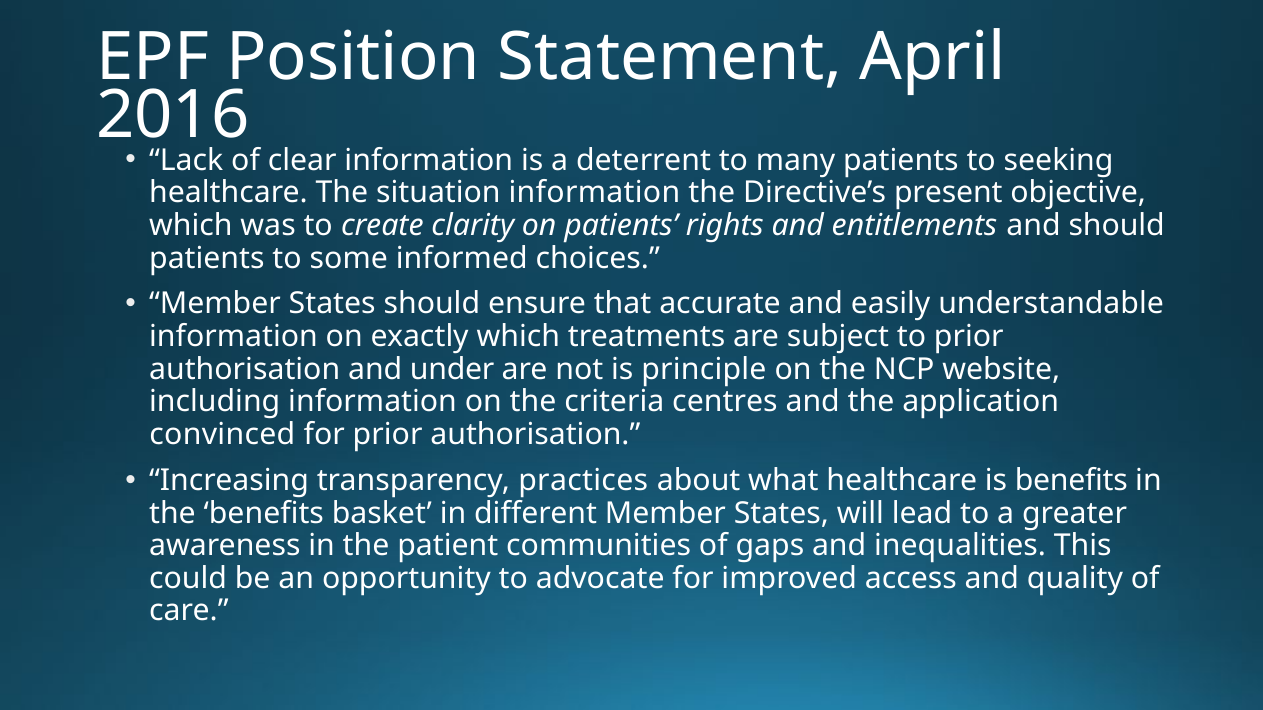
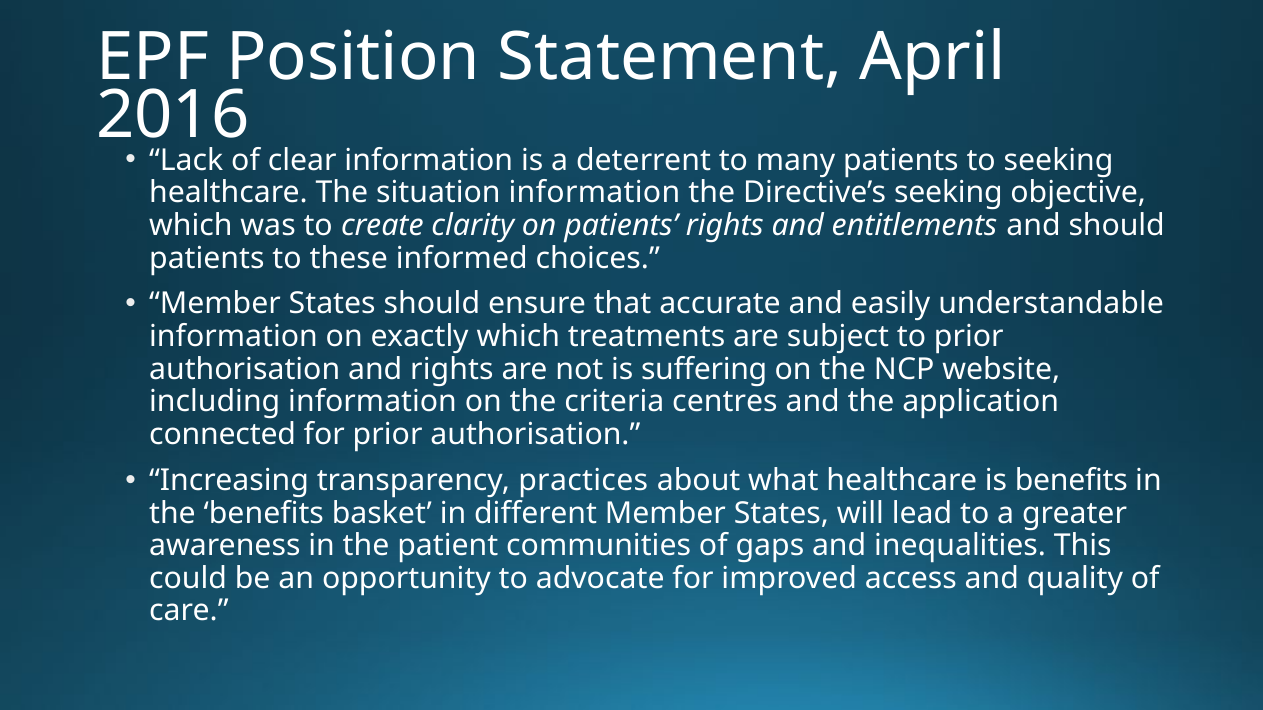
Directive’s present: present -> seeking
some: some -> these
and under: under -> rights
principle: principle -> suffering
convinced: convinced -> connected
